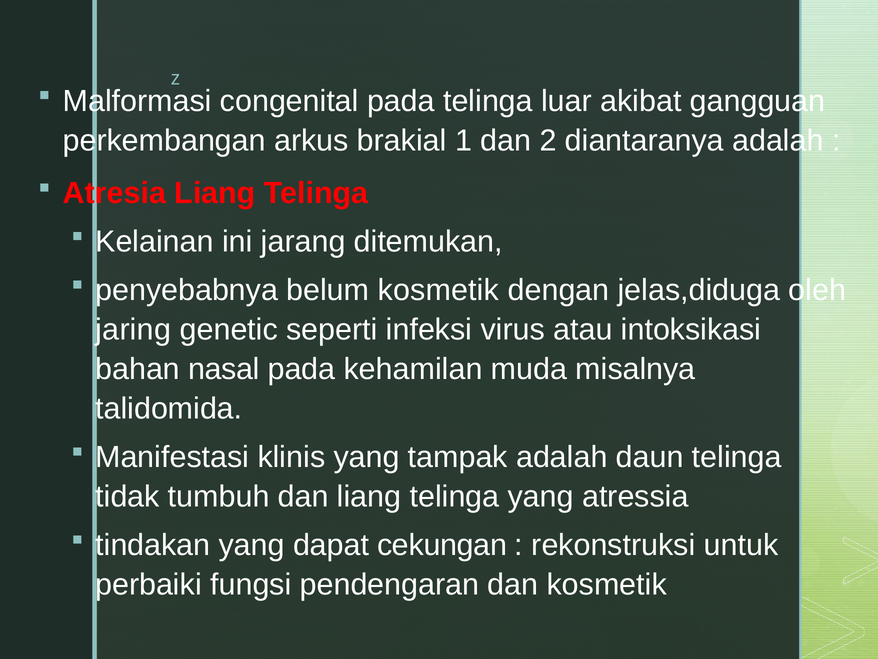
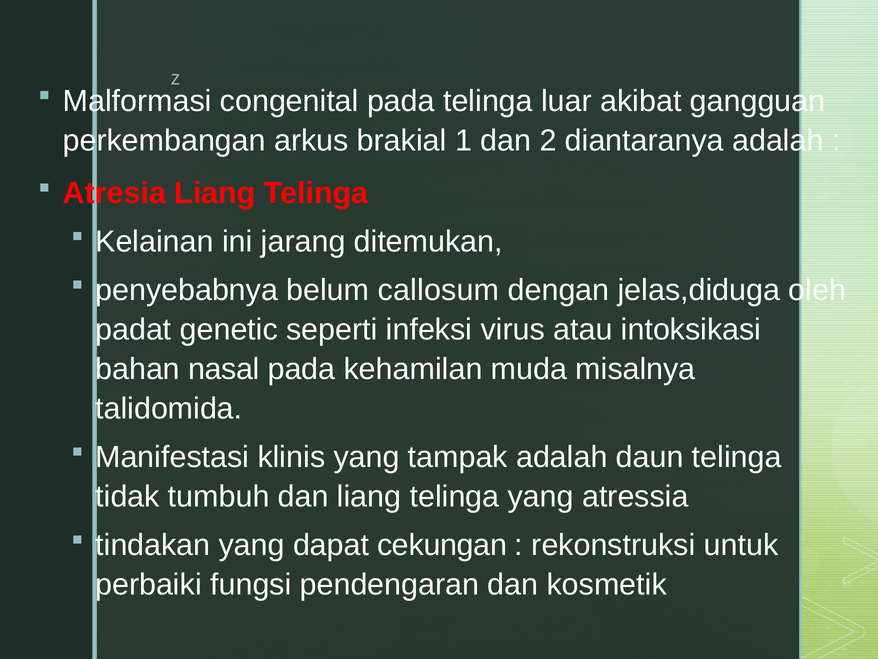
belum kosmetik: kosmetik -> callosum
jaring: jaring -> padat
